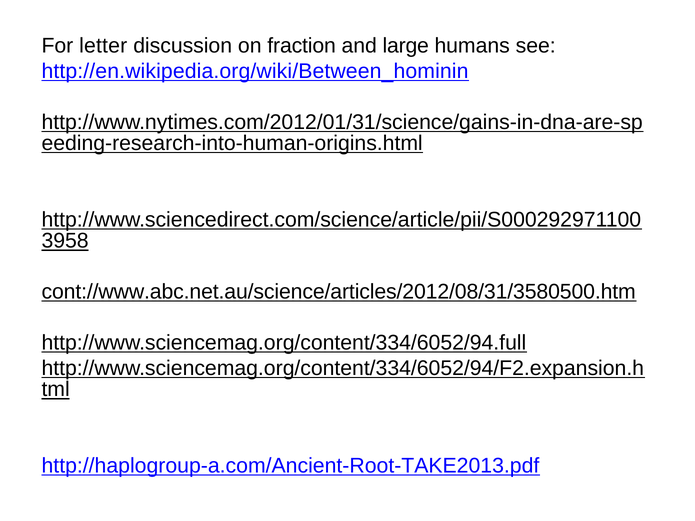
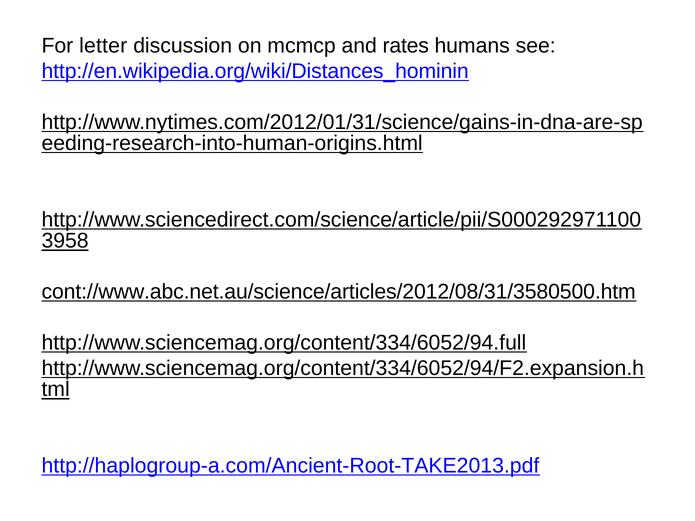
fraction: fraction -> mcmcp
large: large -> rates
http://en.wikipedia.org/wiki/Between_hominin: http://en.wikipedia.org/wiki/Between_hominin -> http://en.wikipedia.org/wiki/Distances_hominin
